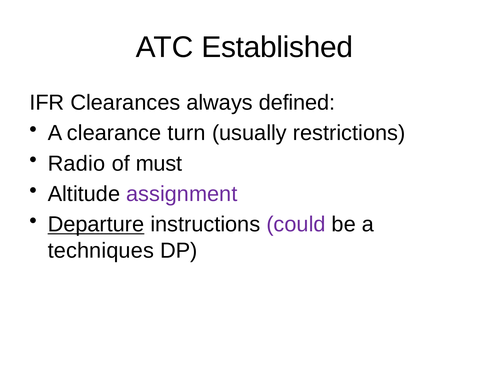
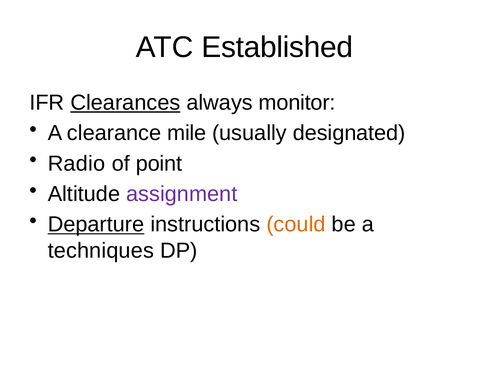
Clearances underline: none -> present
defined: defined -> monitor
turn: turn -> mile
restrictions: restrictions -> designated
must: must -> point
could colour: purple -> orange
